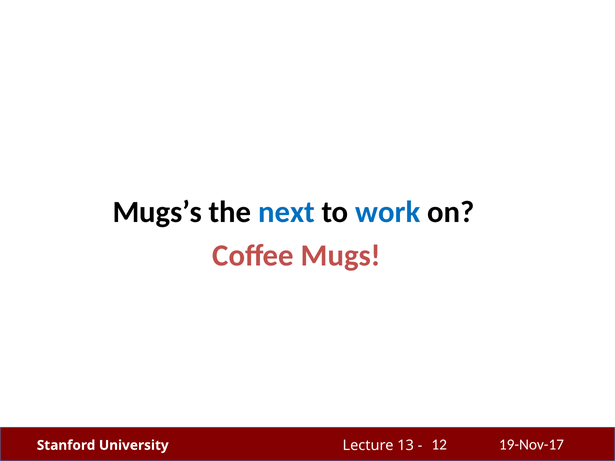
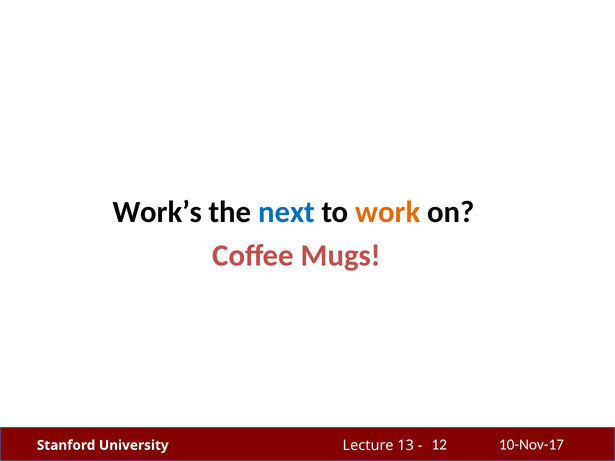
Mugs’s: Mugs’s -> Work’s
work colour: blue -> orange
19-Nov-17: 19-Nov-17 -> 10-Nov-17
